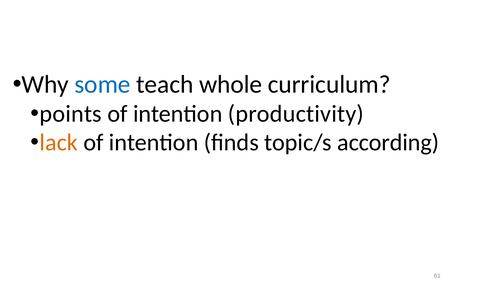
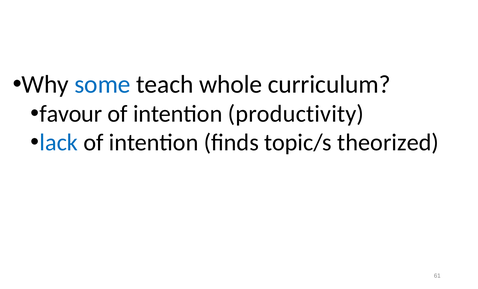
points: points -> favour
lack colour: orange -> blue
according: according -> theorized
